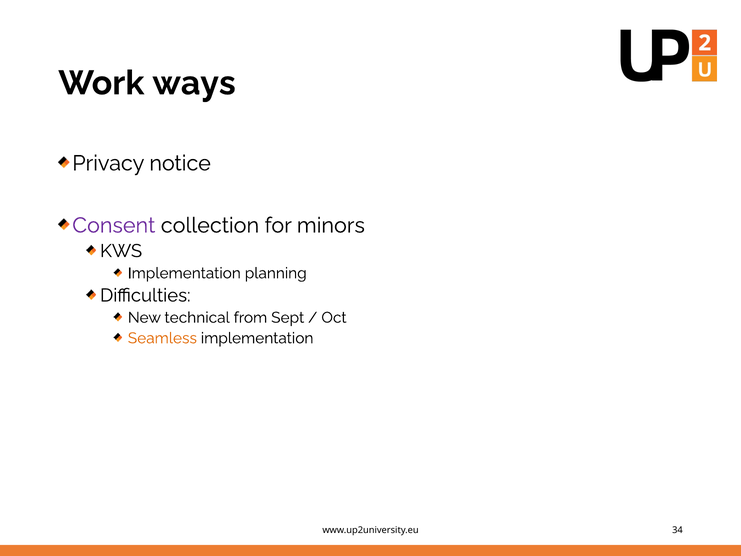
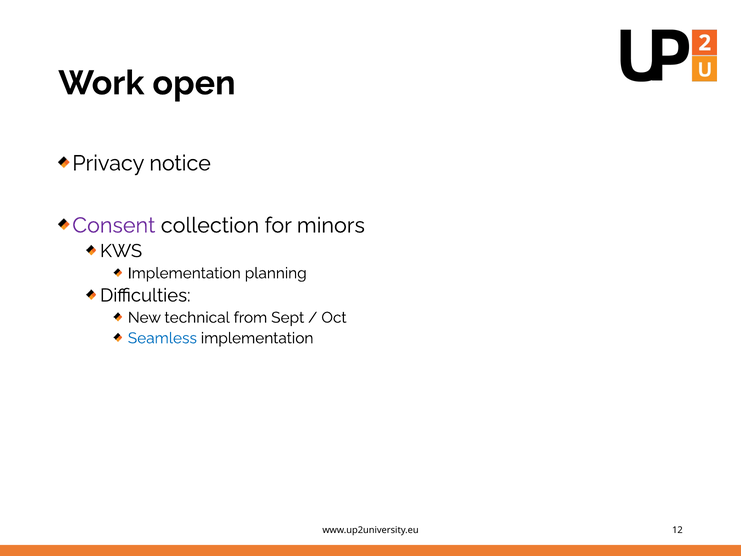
ways: ways -> open
Seamless colour: orange -> blue
34: 34 -> 12
